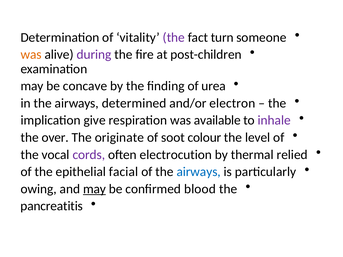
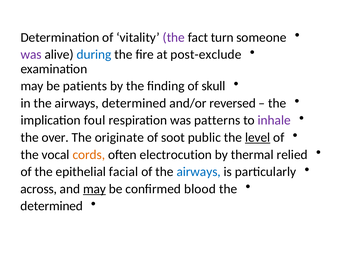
was at (31, 55) colour: orange -> purple
during colour: purple -> blue
post-children: post-children -> post-exclude
concave: concave -> patients
urea: urea -> skull
electron: electron -> reversed
give: give -> foul
available: available -> patterns
colour: colour -> public
level underline: none -> present
cords colour: purple -> orange
owing: owing -> across
pancreatitis at (52, 206): pancreatitis -> determined
